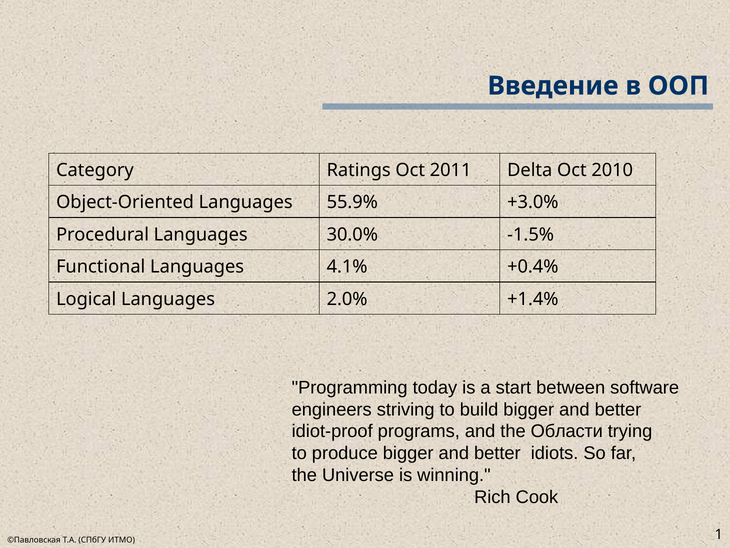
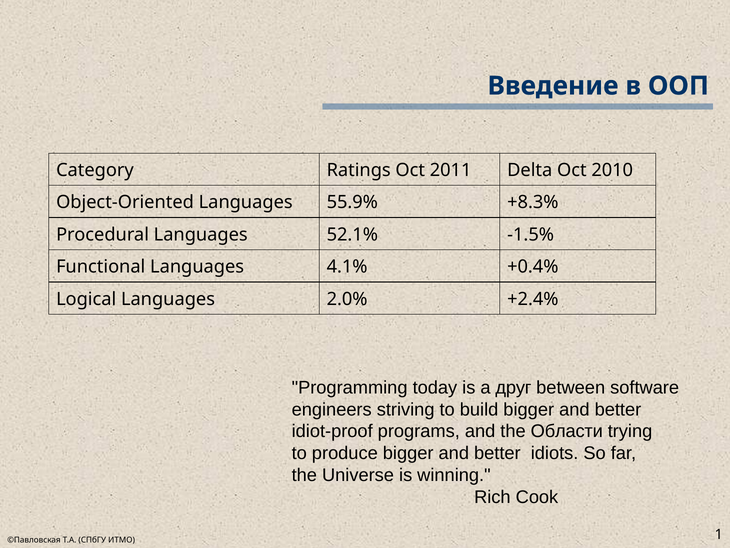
+3.0%: +3.0% -> +8.3%
30.0%: 30.0% -> 52.1%
+1.4%: +1.4% -> +2.4%
start: start -> друг
